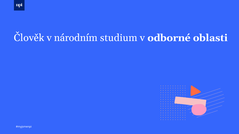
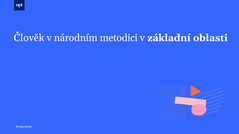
studium: studium -> metodici
odborné: odborné -> základní
